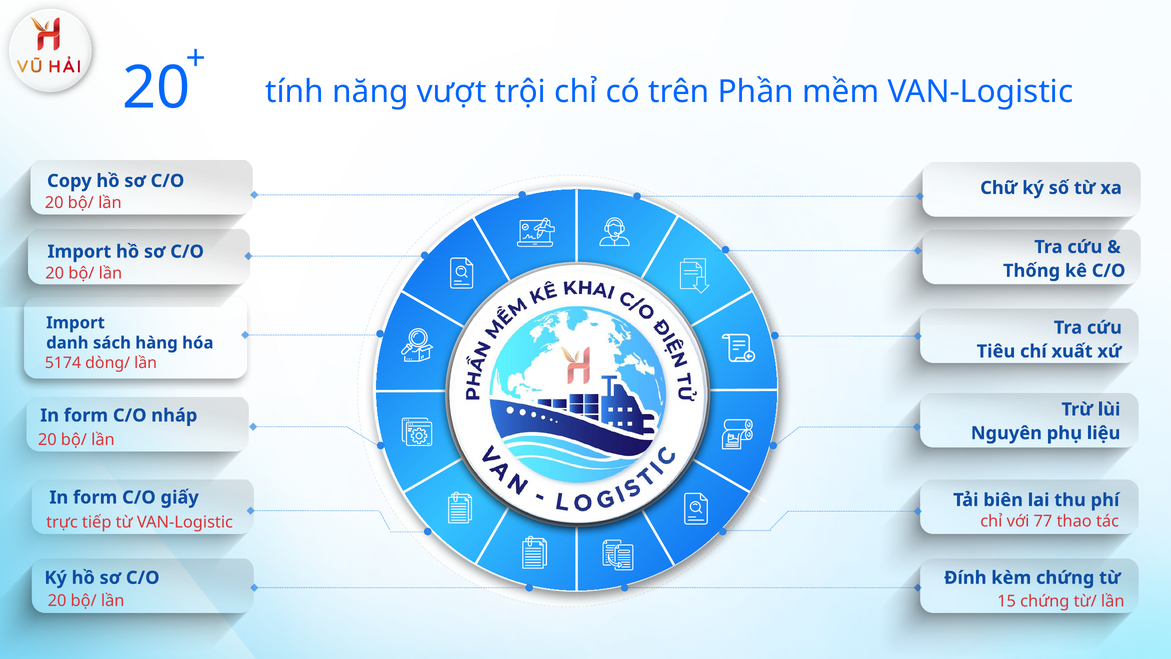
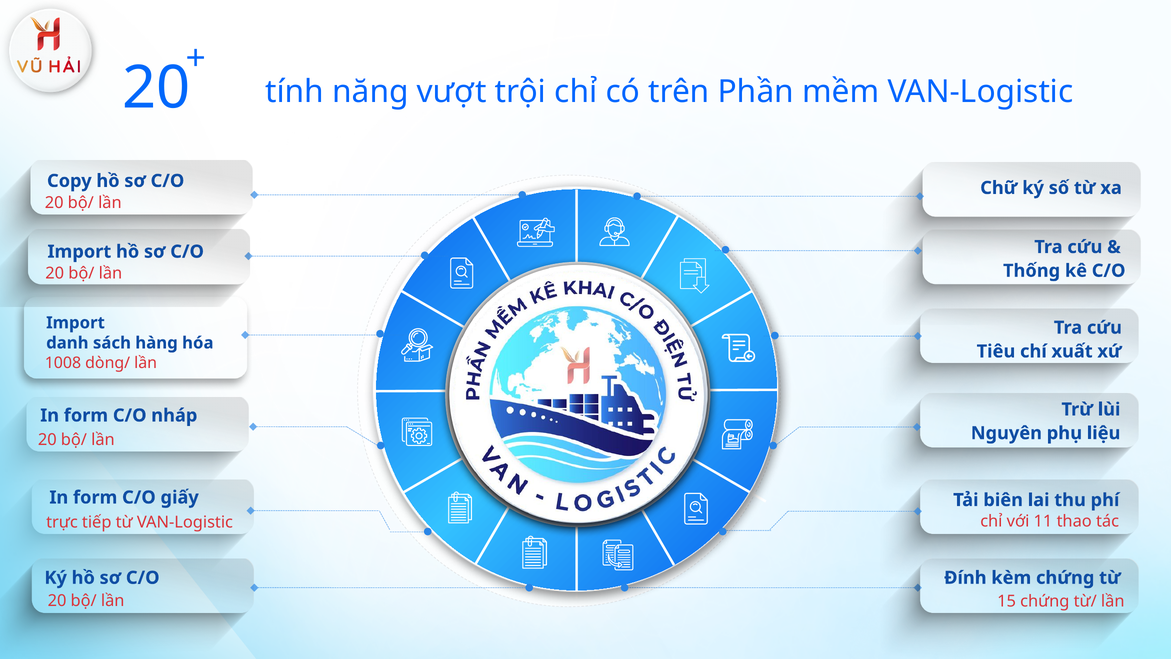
5174: 5174 -> 1008
77: 77 -> 11
